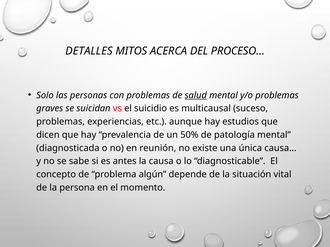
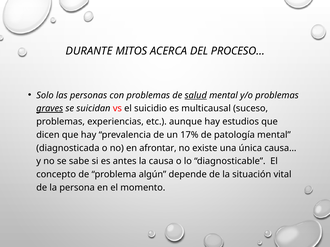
DETALLES: DETALLES -> DURANTE
graves underline: none -> present
50%: 50% -> 17%
reunión: reunión -> afrontar
